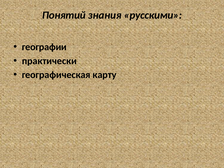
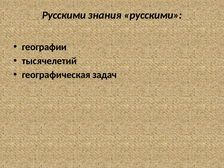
Понятий at (64, 15): Понятий -> Русскими
практически: практически -> тысячелетий
карту: карту -> задач
